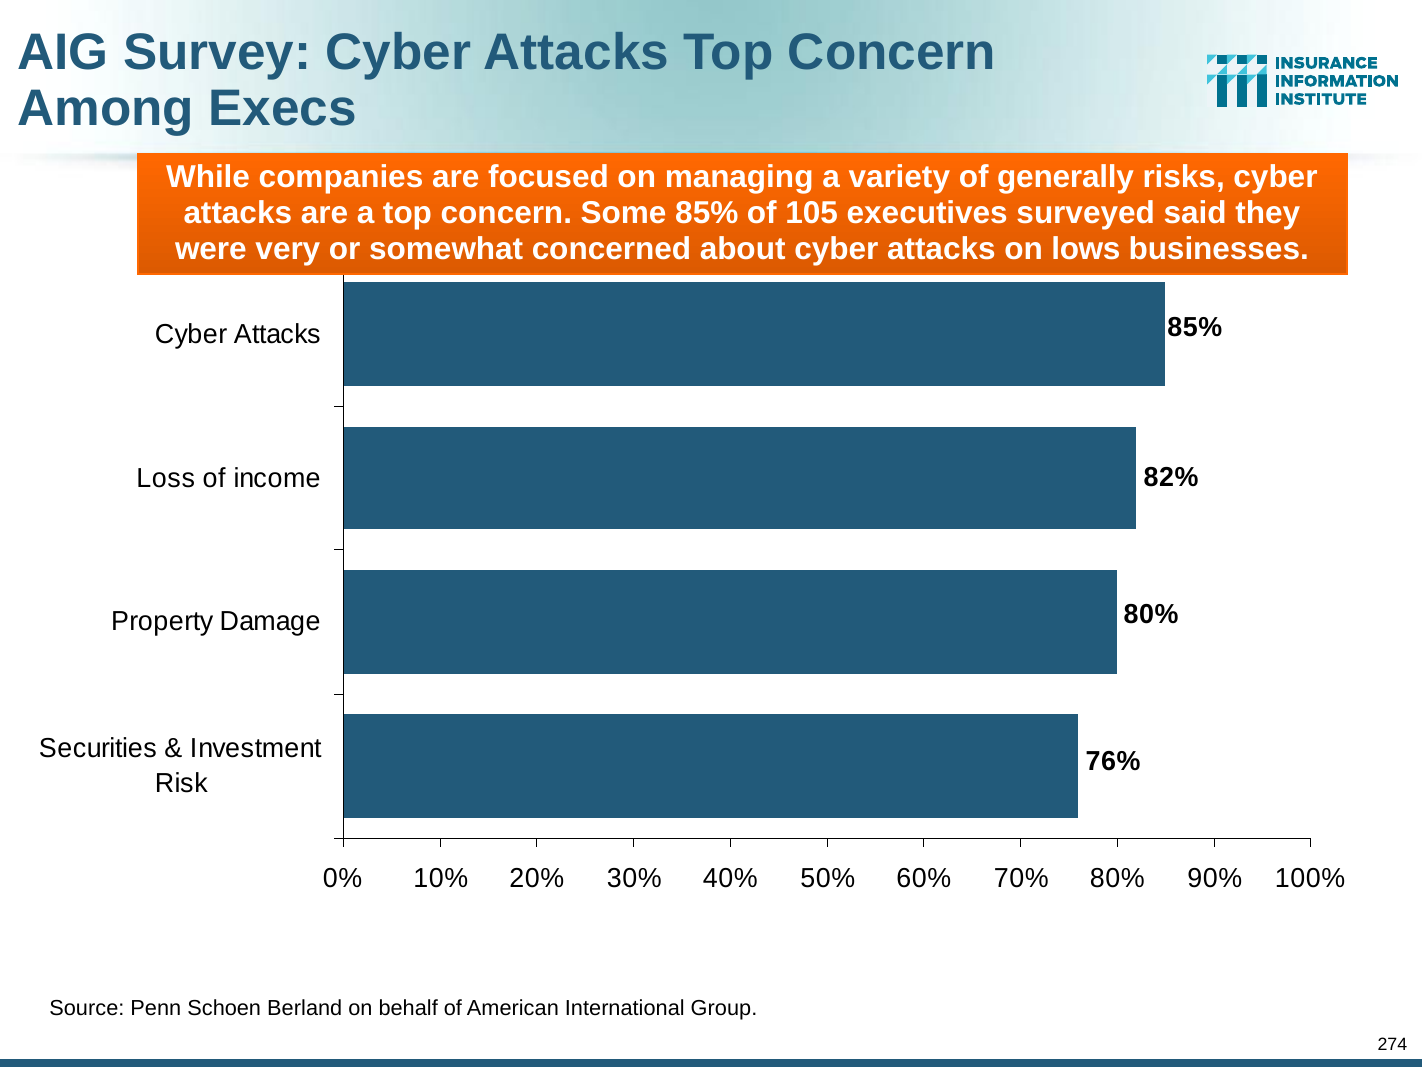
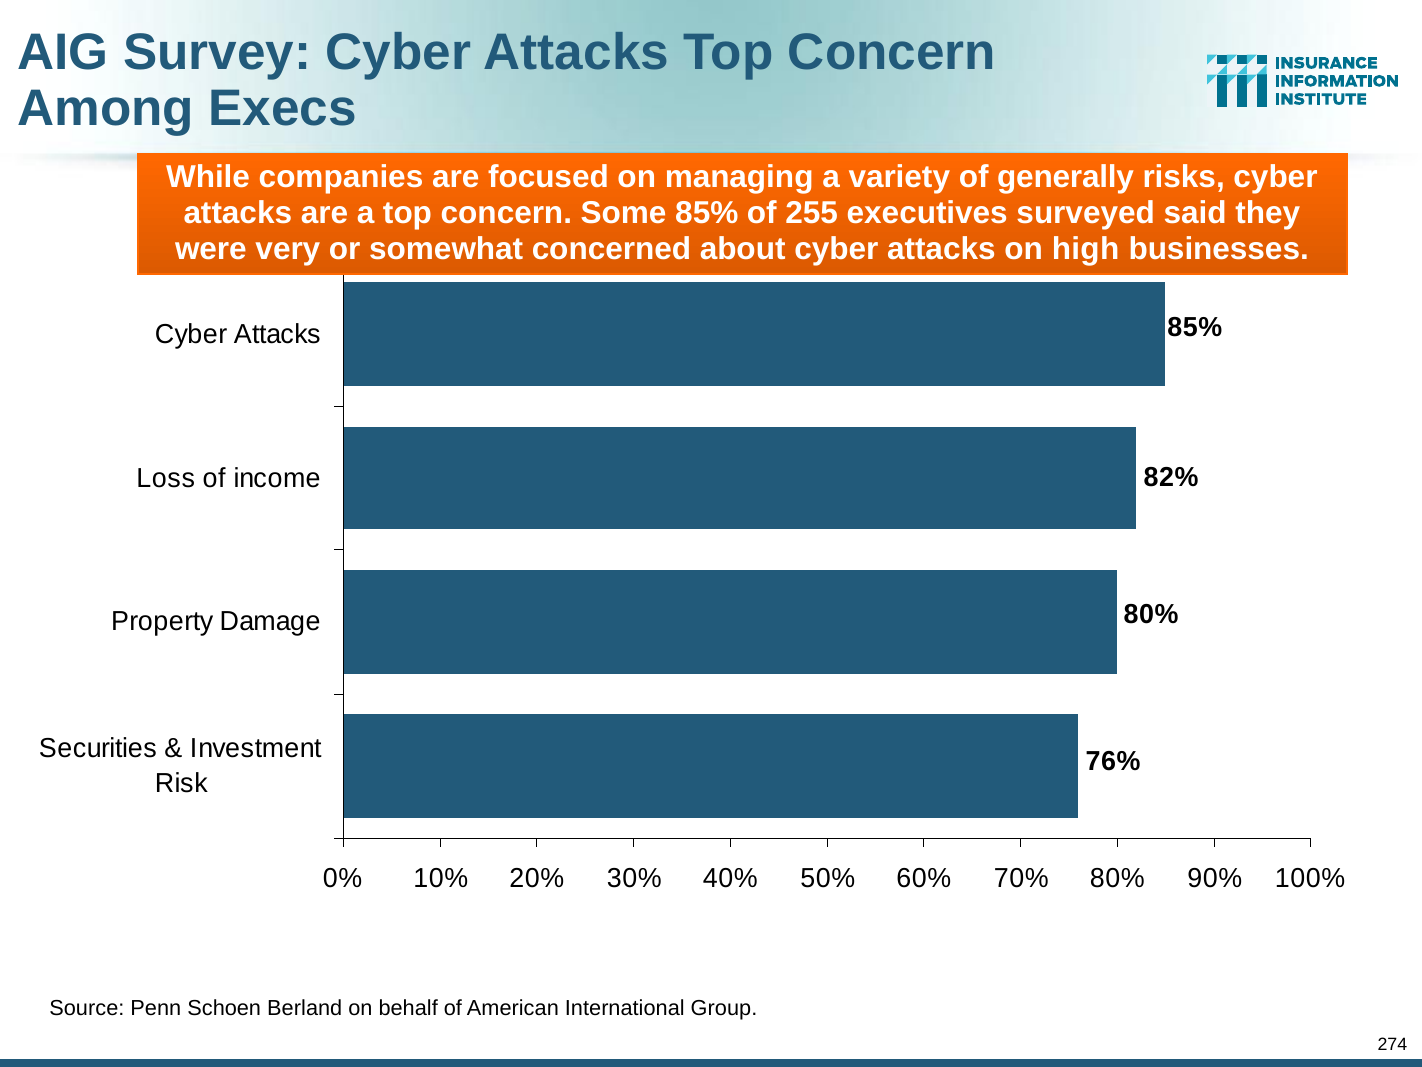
105: 105 -> 255
lows: lows -> high
